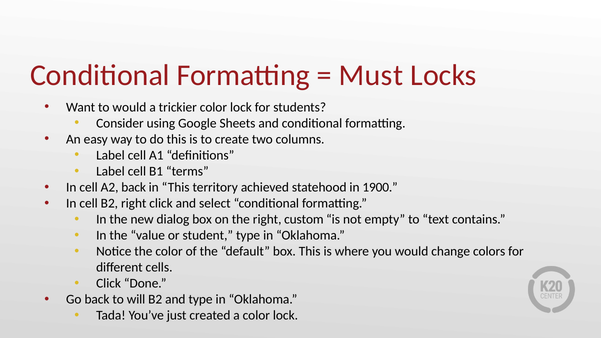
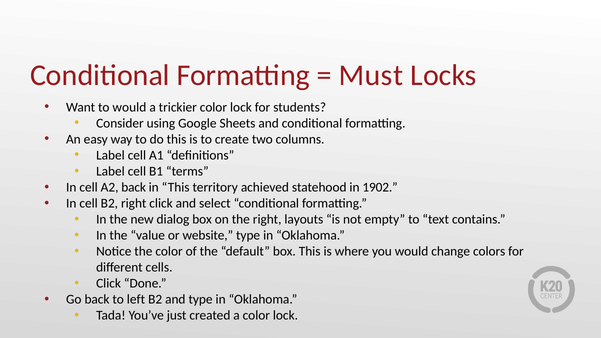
1900: 1900 -> 1902
custom: custom -> layouts
student: student -> website
will: will -> left
